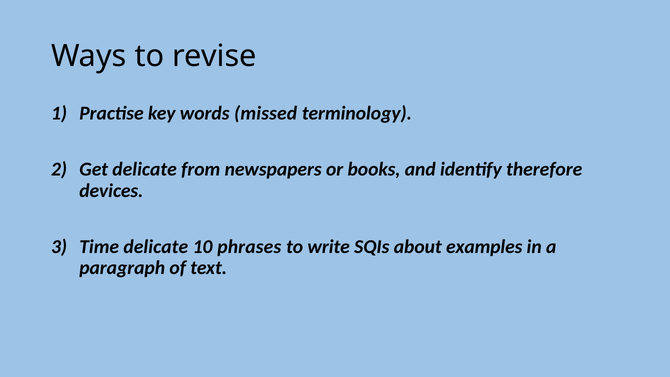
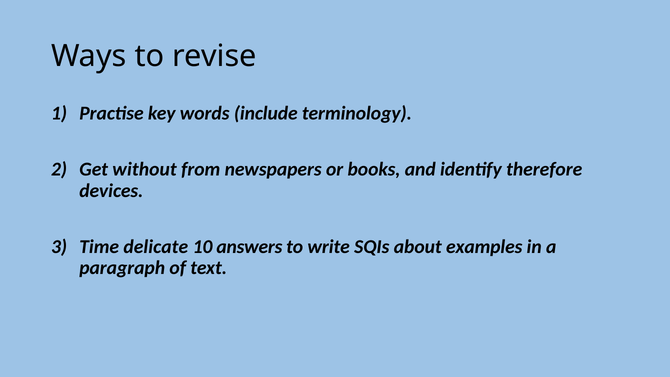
missed: missed -> include
Get delicate: delicate -> without
phrases: phrases -> answers
